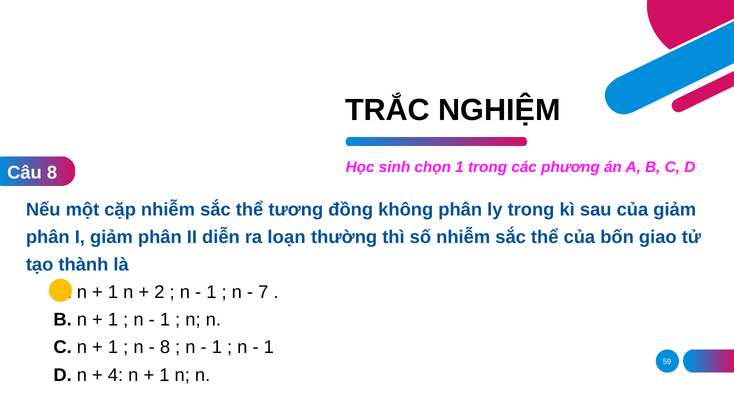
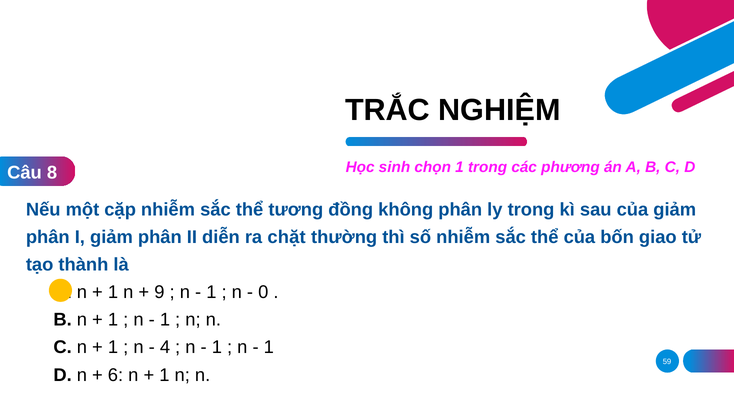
loạn: loạn -> chặt
2: 2 -> 9
7: 7 -> 0
8 at (165, 347): 8 -> 4
4: 4 -> 6
